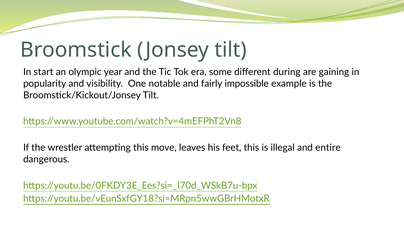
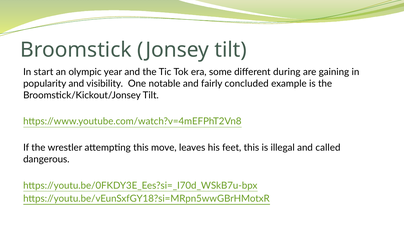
impossible: impossible -> concluded
entire: entire -> called
